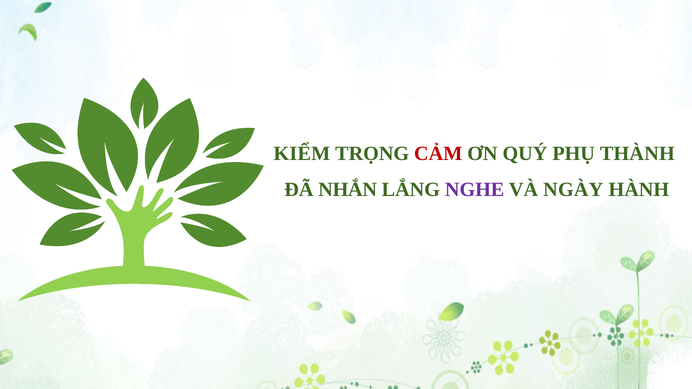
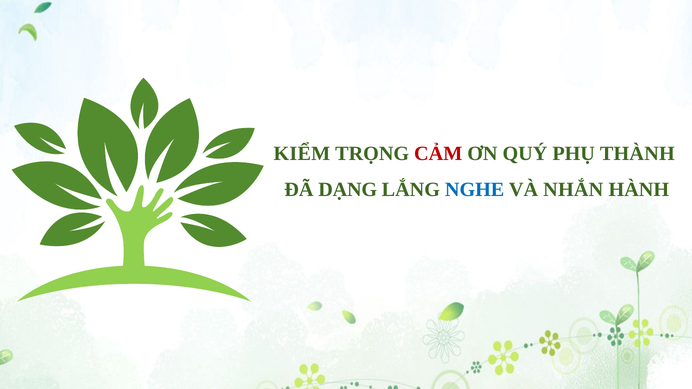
NHẮN: NHẮN -> DẠNG
NGHE colour: purple -> blue
NGÀY: NGÀY -> NHẮN
